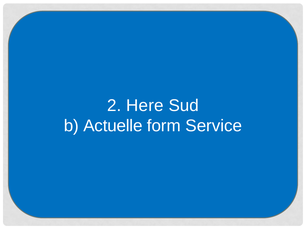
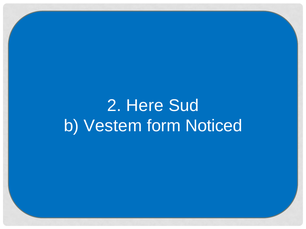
Actuelle: Actuelle -> Vestem
Service: Service -> Noticed
